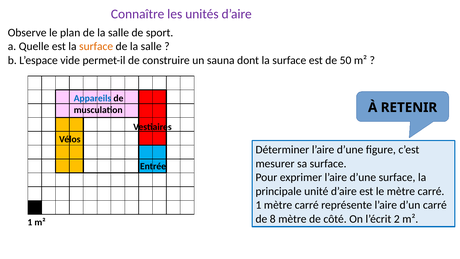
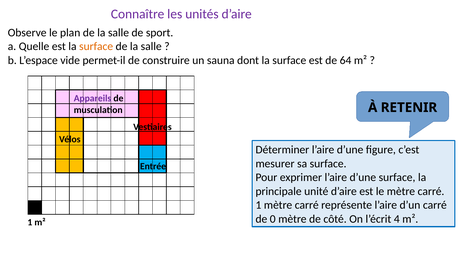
50: 50 -> 64
Appareils colour: blue -> purple
8: 8 -> 0
2: 2 -> 4
